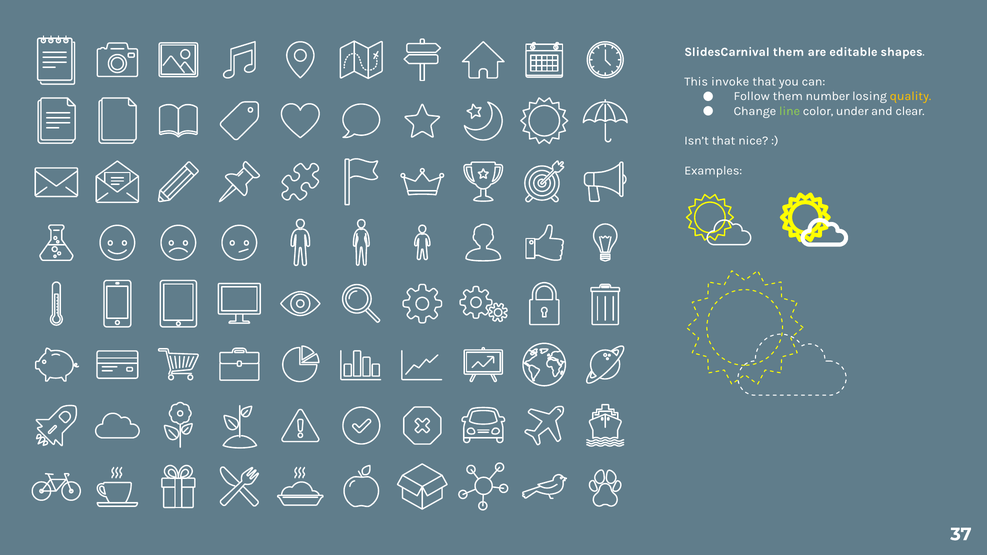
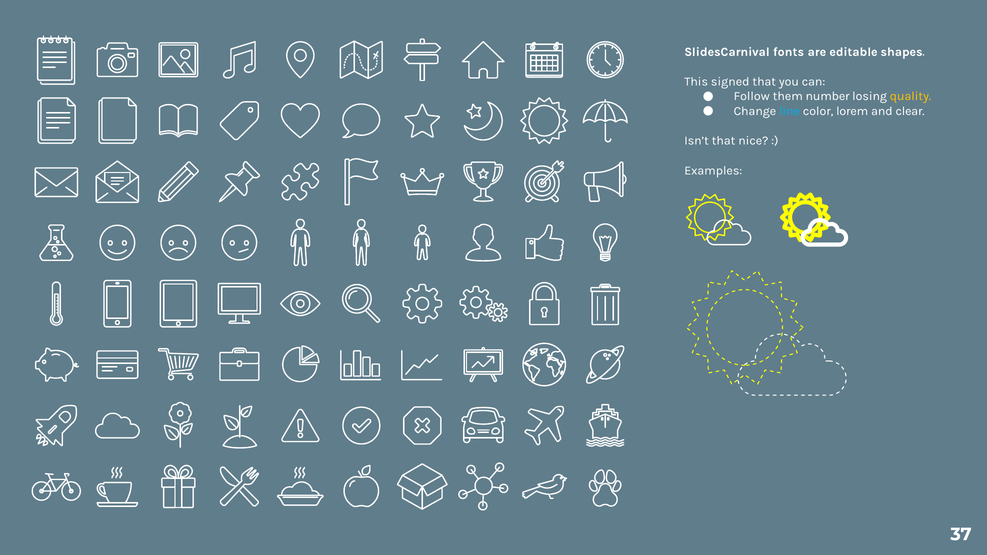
SlidesCarnival them: them -> fonts
invoke: invoke -> signed
line colour: light green -> light blue
under: under -> lorem
